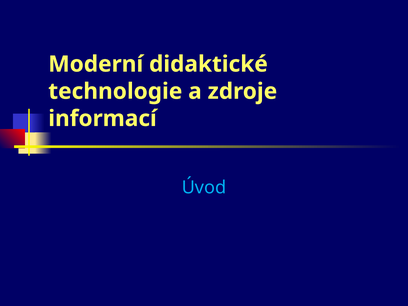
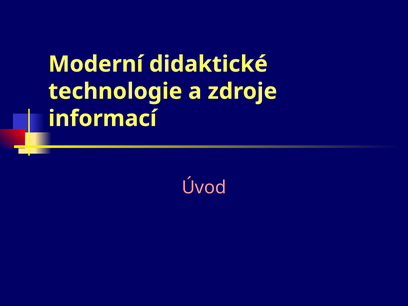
Úvod colour: light blue -> pink
